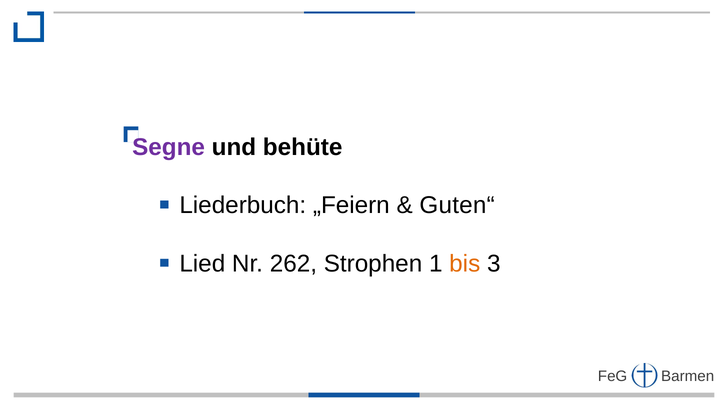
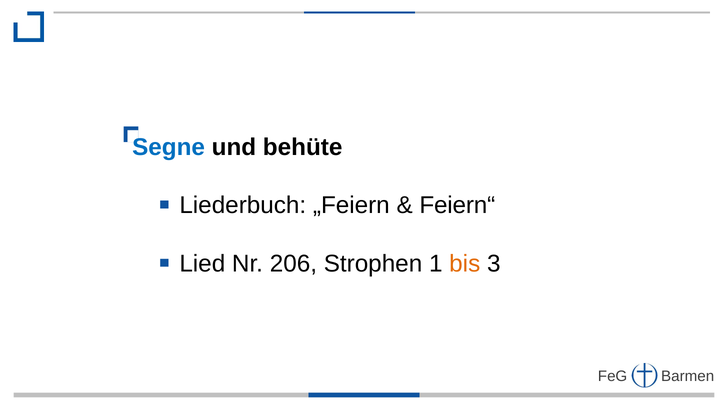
Segne colour: purple -> blue
Guten“: Guten“ -> Feiern“
262: 262 -> 206
